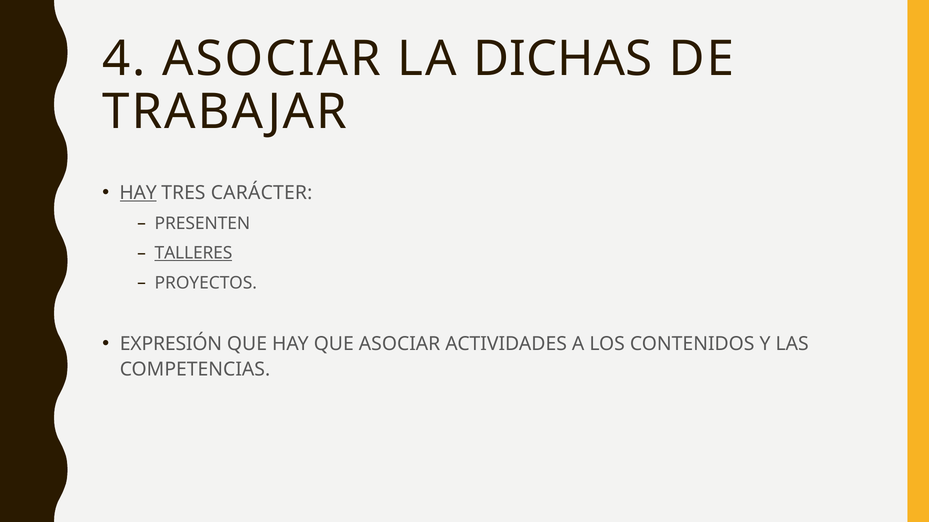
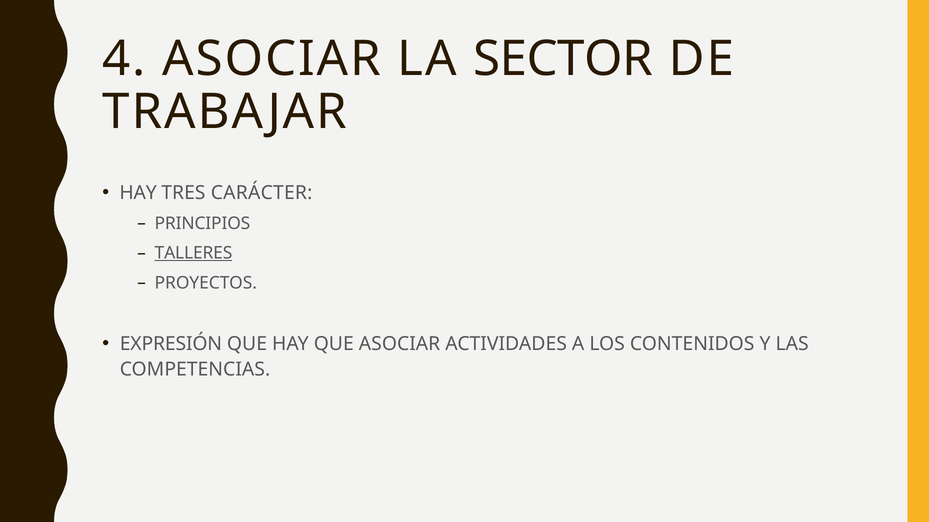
DICHAS: DICHAS -> SECTOR
HAY at (138, 193) underline: present -> none
PRESENTEN: PRESENTEN -> PRINCIPIOS
